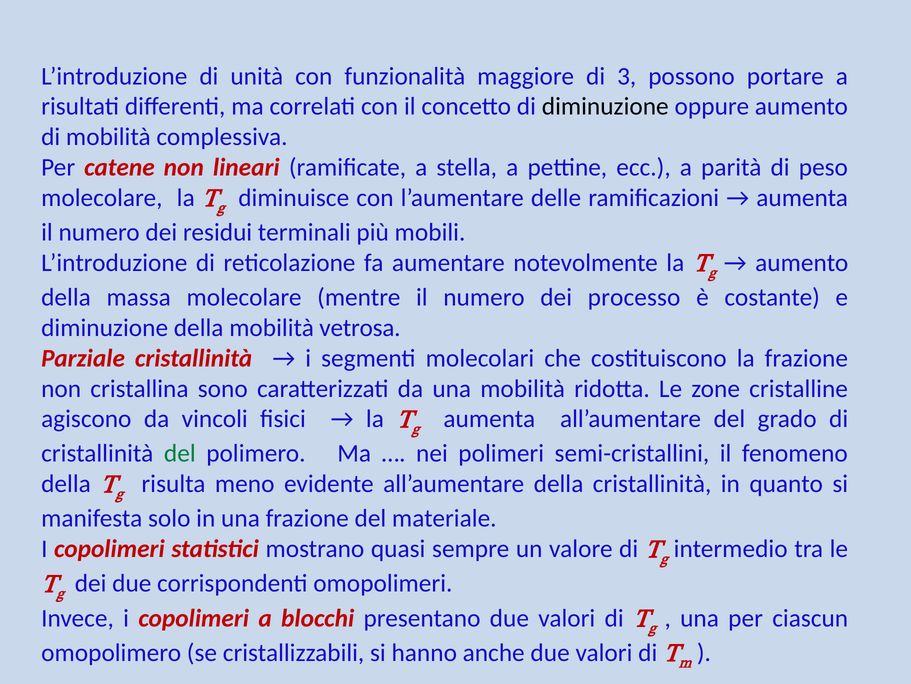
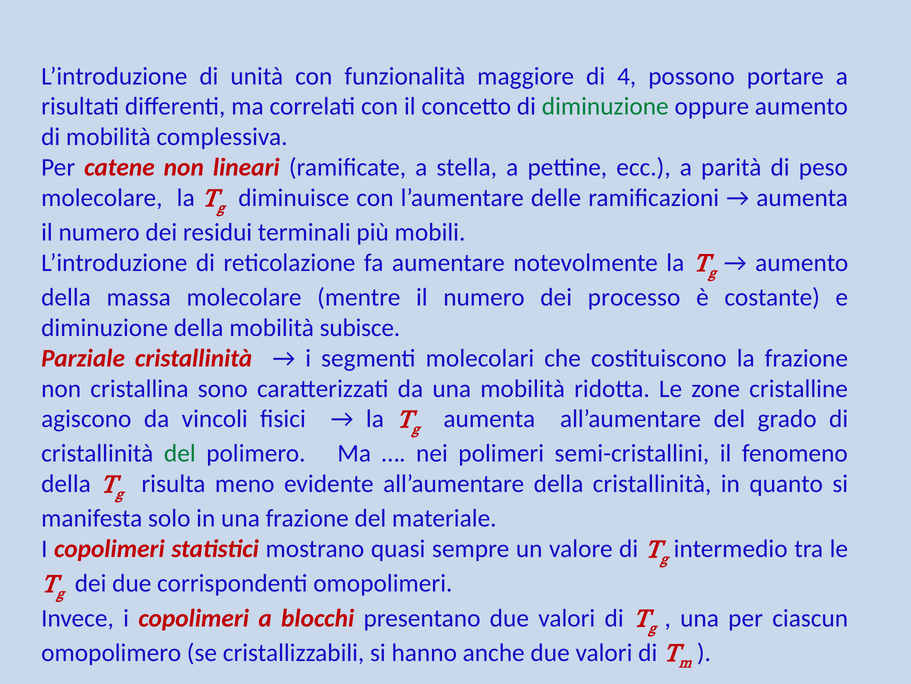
3: 3 -> 4
diminuzione at (605, 106) colour: black -> green
vetrosa: vetrosa -> subisce
